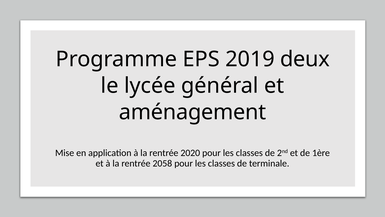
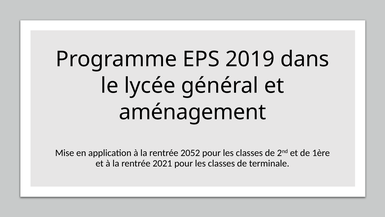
deux: deux -> dans
2020: 2020 -> 2052
2058: 2058 -> 2021
